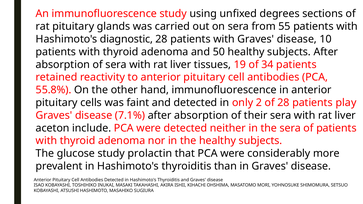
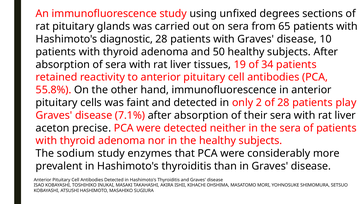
55: 55 -> 65
include: include -> precise
glucose: glucose -> sodium
prolactin: prolactin -> enzymes
